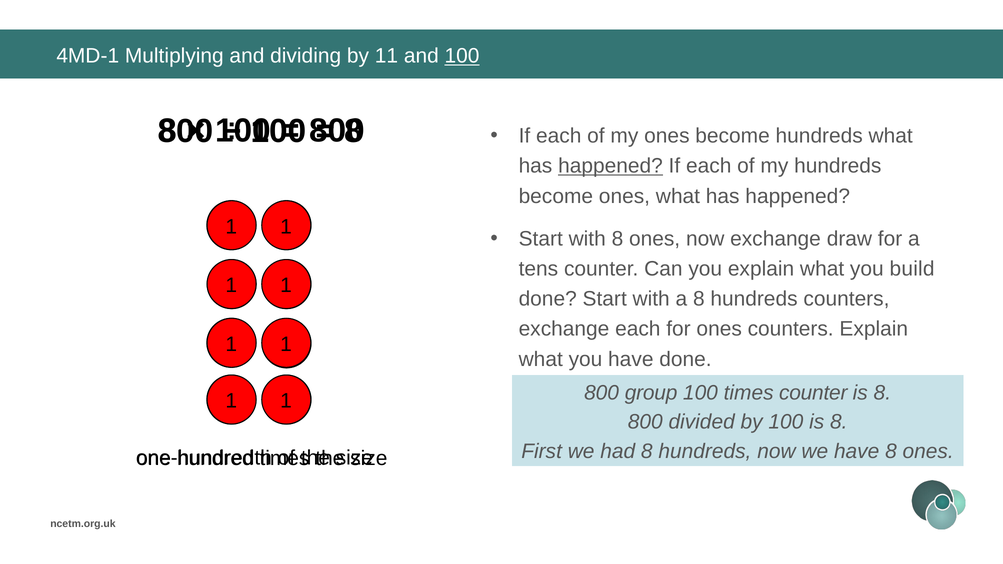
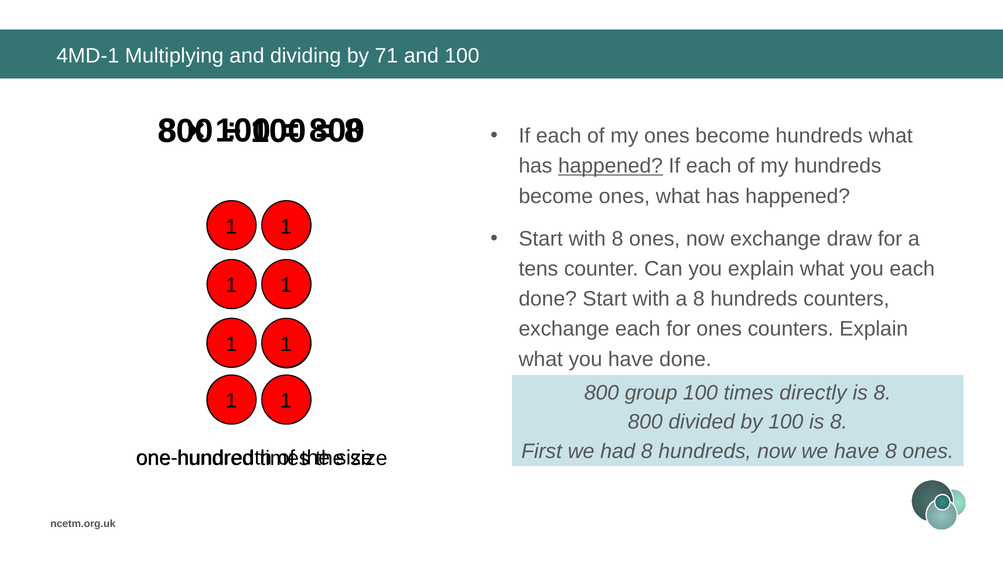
11: 11 -> 71
100 at (462, 56) underline: present -> none
you build: build -> each
times counter: counter -> directly
